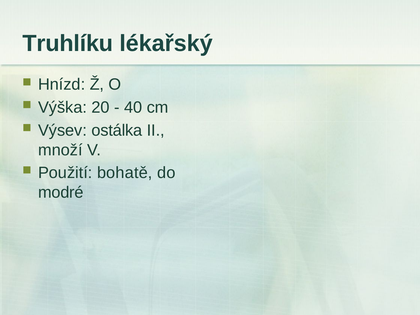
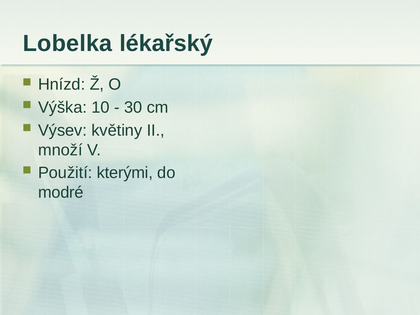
Truhlíku: Truhlíku -> Lobelka
20: 20 -> 10
40: 40 -> 30
ostálka: ostálka -> květiny
bohatě: bohatě -> kterými
